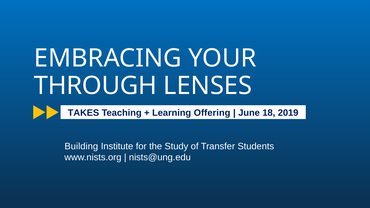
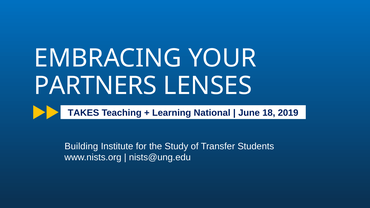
THROUGH: THROUGH -> PARTNERS
Offering: Offering -> National
